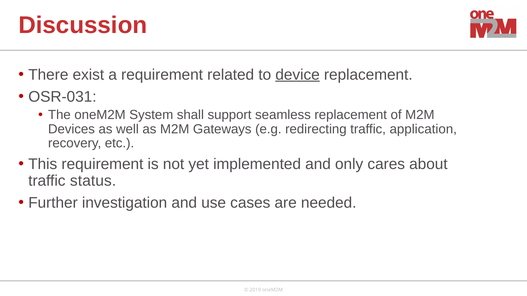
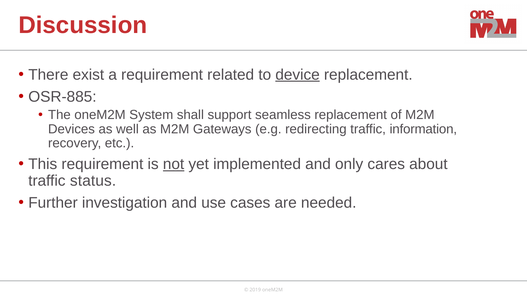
OSR-031: OSR-031 -> OSR-885
application: application -> information
not underline: none -> present
